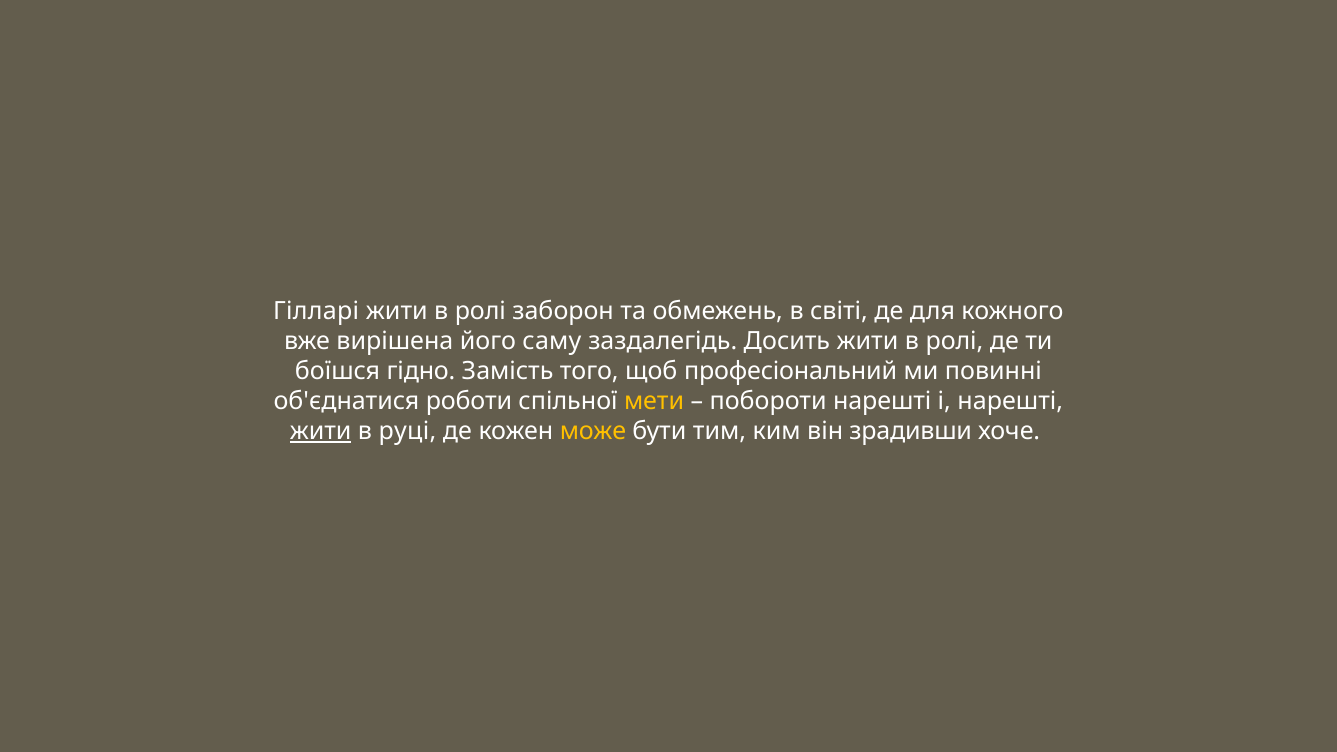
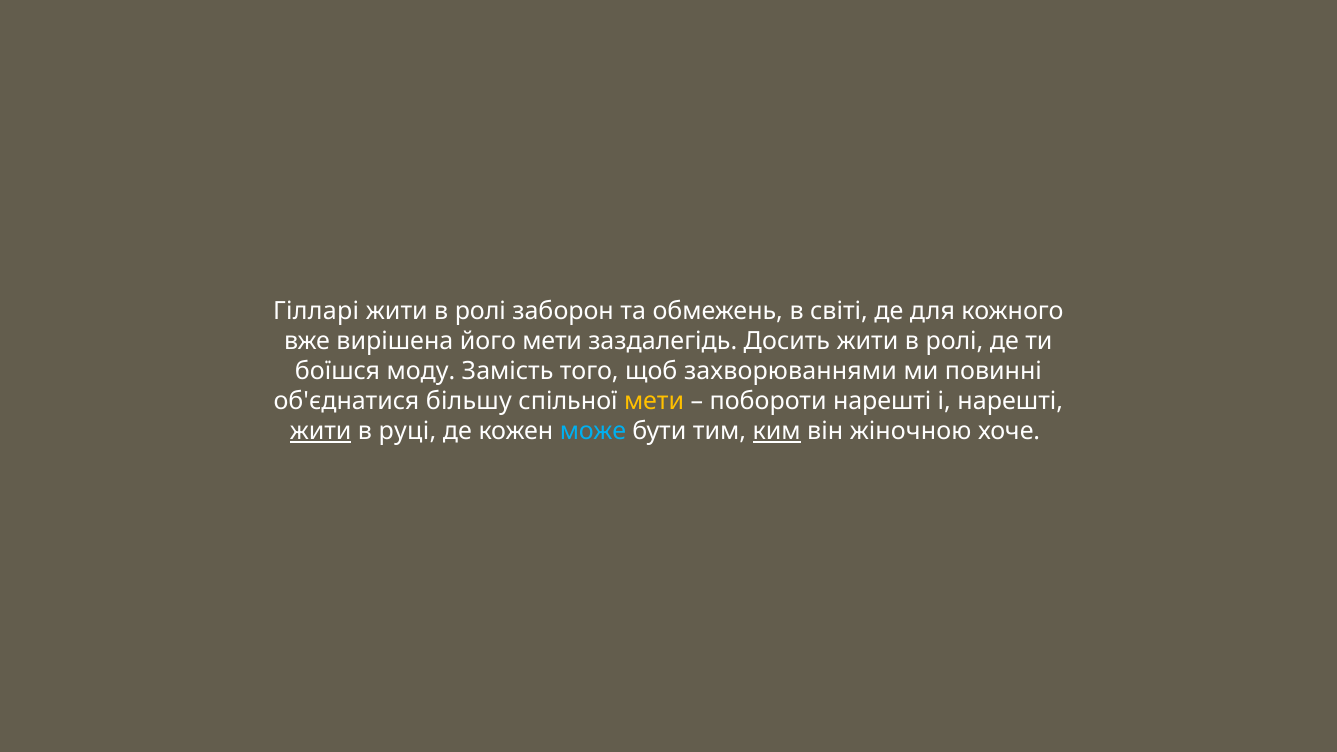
його саму: саму -> мети
гідно: гідно -> моду
професіональний: професіональний -> захворюваннями
роботи: роботи -> більшу
може colour: yellow -> light blue
ким underline: none -> present
зрадивши: зрадивши -> жіночною
